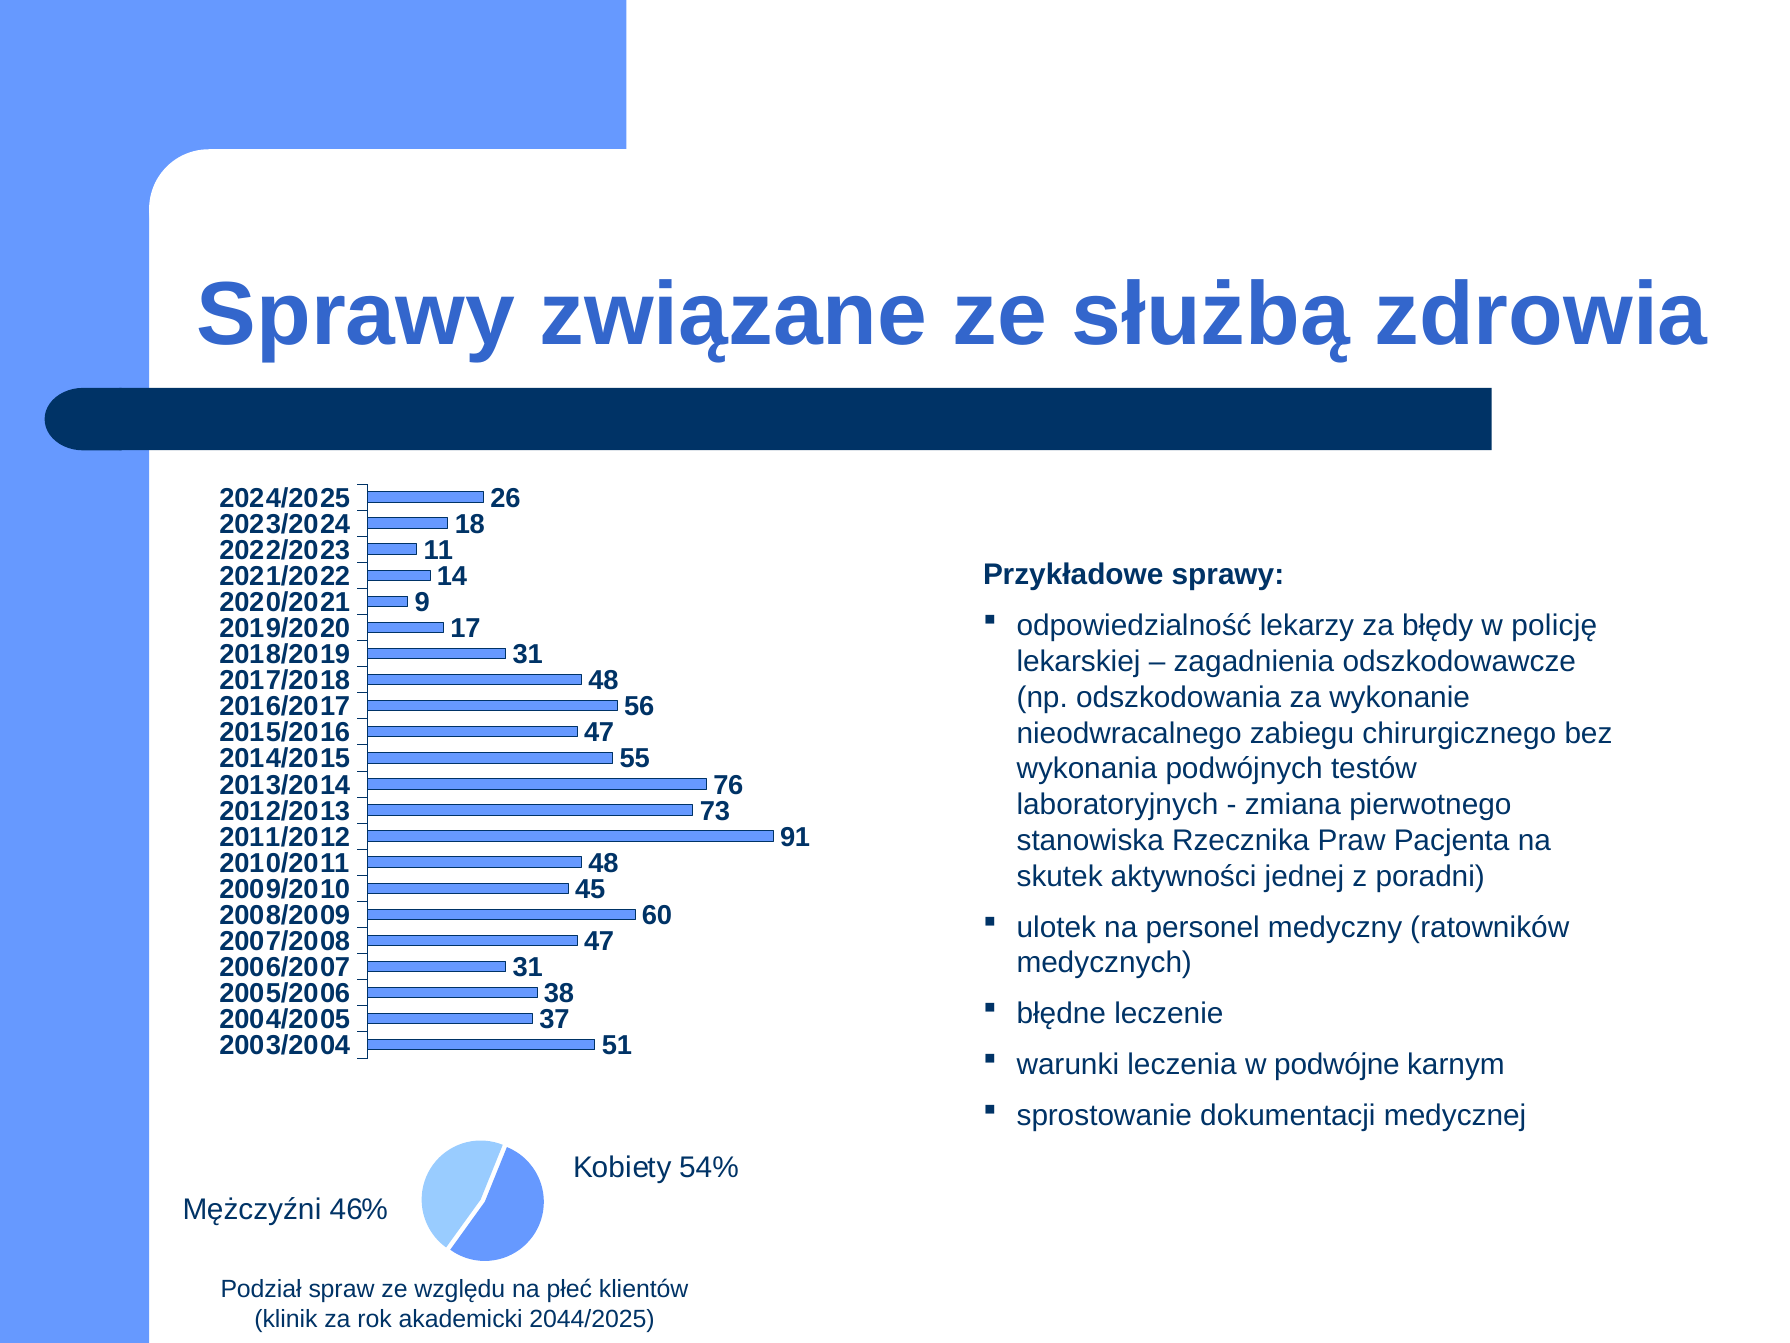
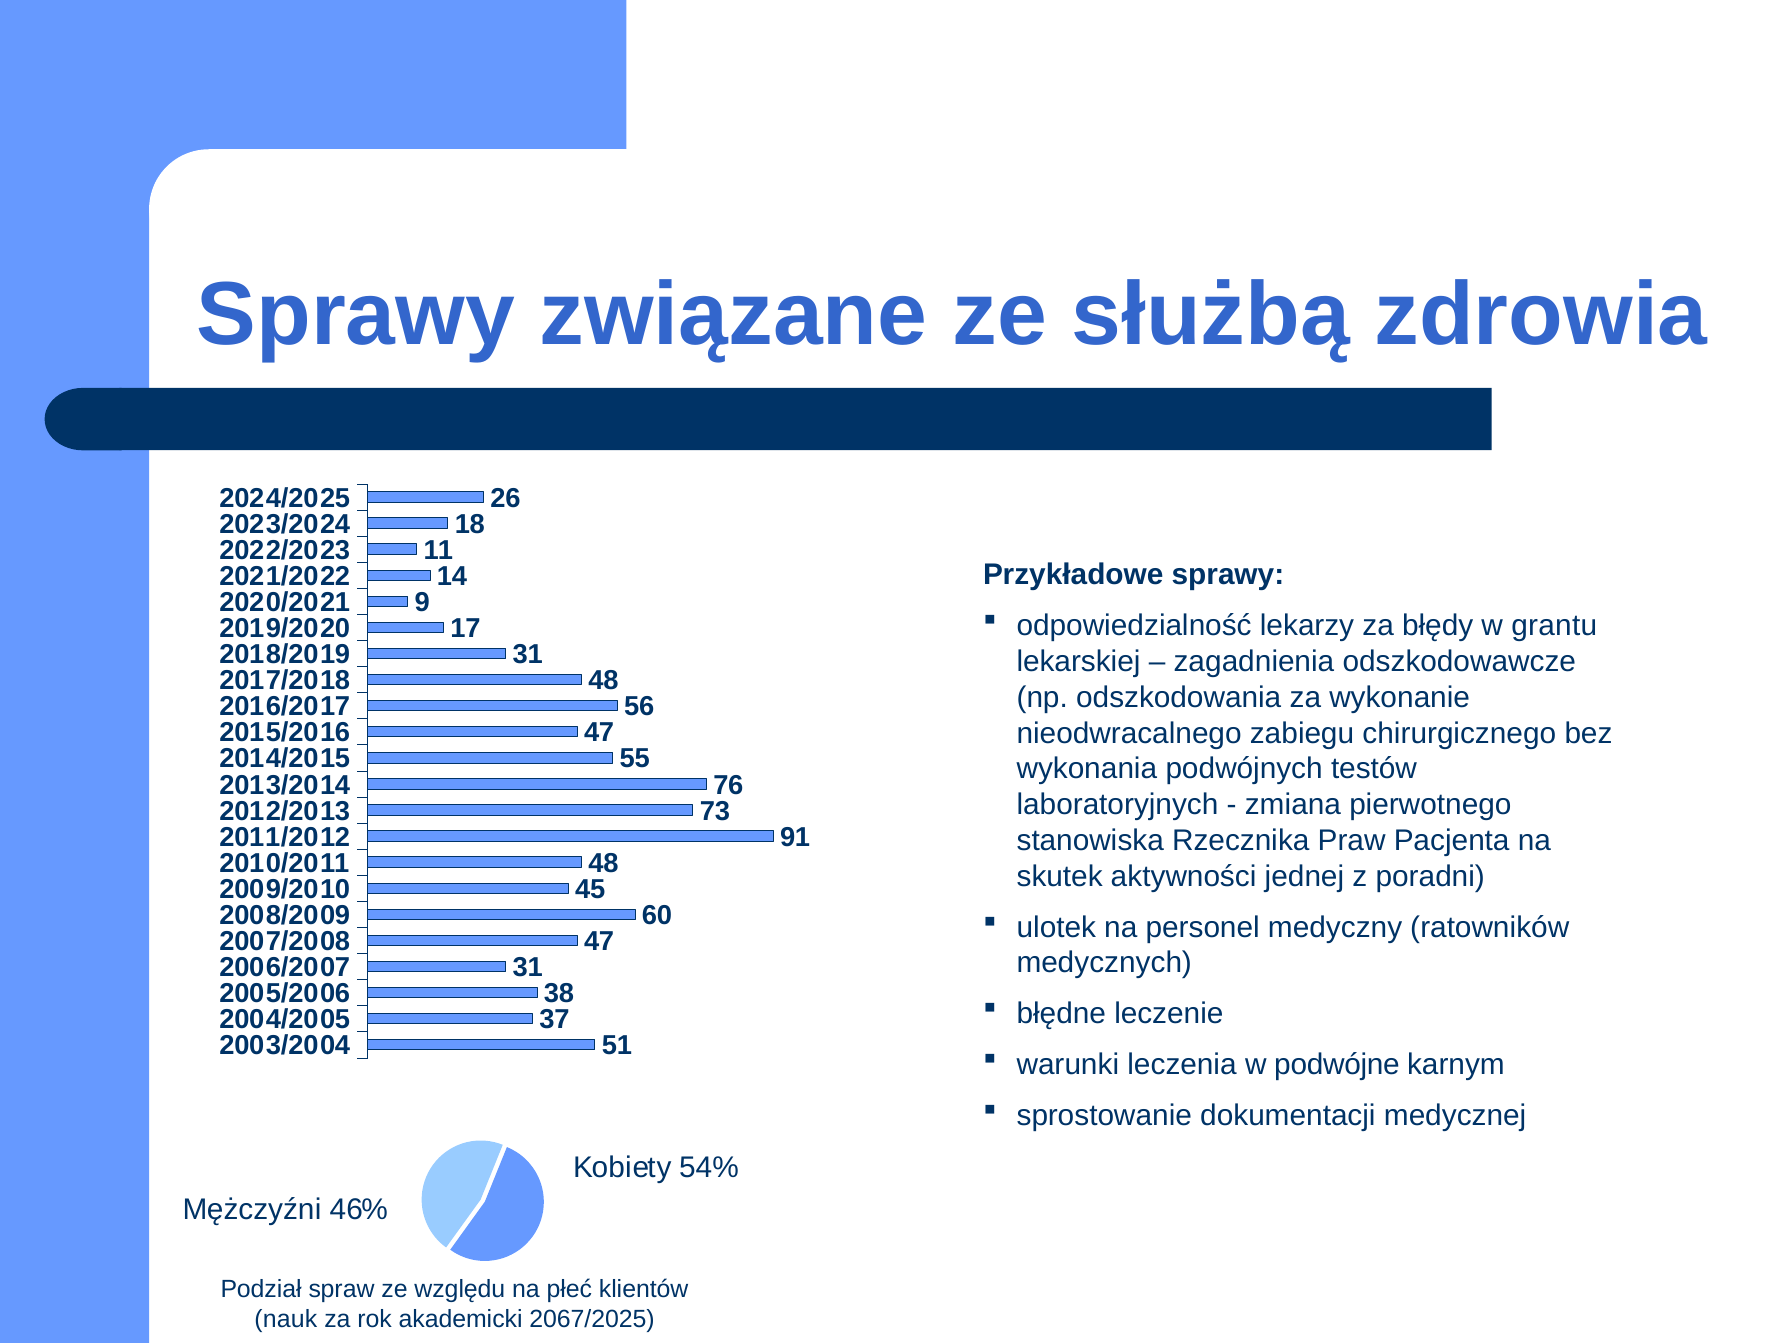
policję: policję -> grantu
klinik: klinik -> nauk
2044/2025: 2044/2025 -> 2067/2025
